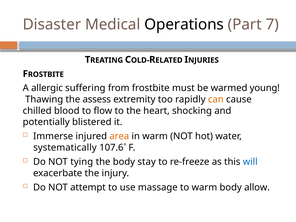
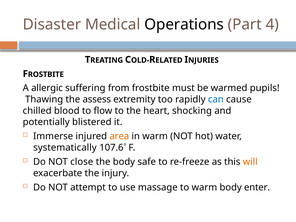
7: 7 -> 4
young: young -> pupils
can colour: orange -> blue
tying: tying -> close
stay: stay -> safe
will colour: blue -> orange
allow: allow -> enter
